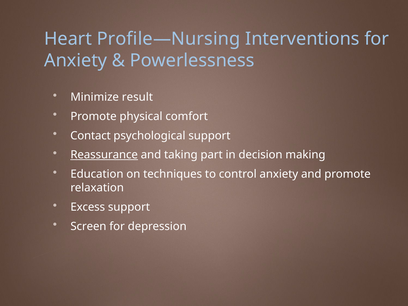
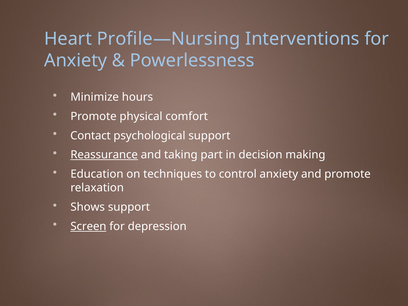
result: result -> hours
Excess: Excess -> Shows
Screen underline: none -> present
